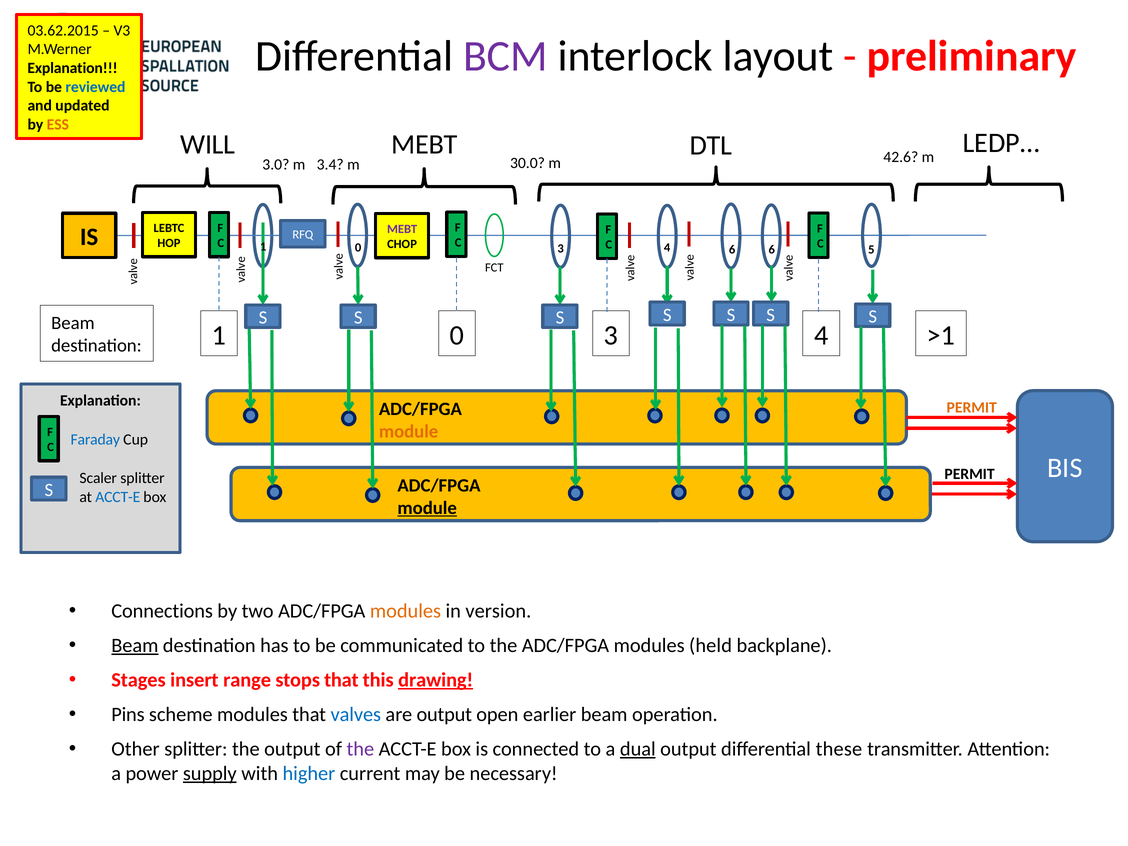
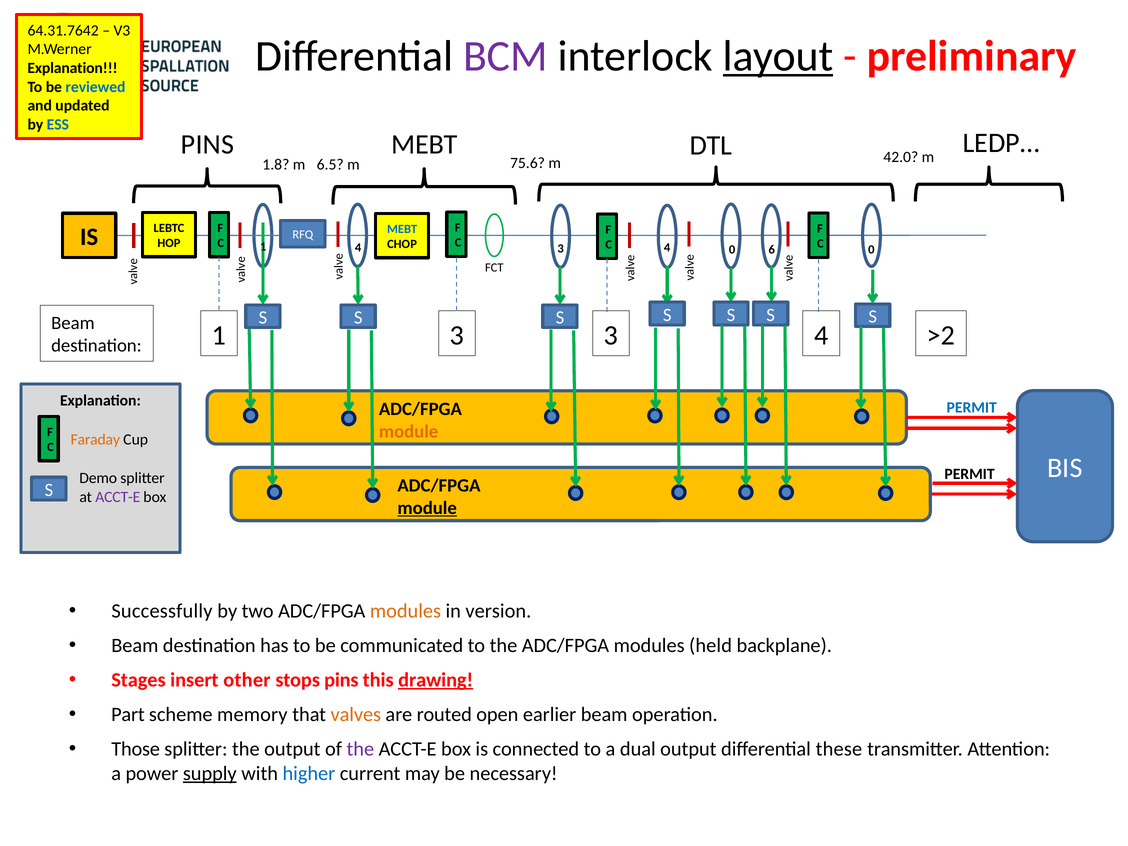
03.62.2015: 03.62.2015 -> 64.31.7642
layout underline: none -> present
ESS colour: orange -> blue
WILL at (208, 145): WILL -> PINS
42.6: 42.6 -> 42.0
3.0: 3.0 -> 1.8
3.4: 3.4 -> 6.5
30.0: 30.0 -> 75.6
MEBT at (402, 229) colour: purple -> blue
0 at (358, 248): 0 -> 4
4 6: 6 -> 0
6 5: 5 -> 0
0 at (457, 335): 0 -> 3
>1: >1 -> >2
PERMIT at (972, 408) colour: orange -> blue
Faraday colour: blue -> orange
Scaler: Scaler -> Demo
ACCT-E at (118, 497) colour: blue -> purple
Connections: Connections -> Successfully
Beam at (135, 646) underline: present -> none
range: range -> other
stops that: that -> pins
Pins: Pins -> Part
scheme modules: modules -> memory
valves colour: blue -> orange
are output: output -> routed
Other: Other -> Those
dual underline: present -> none
